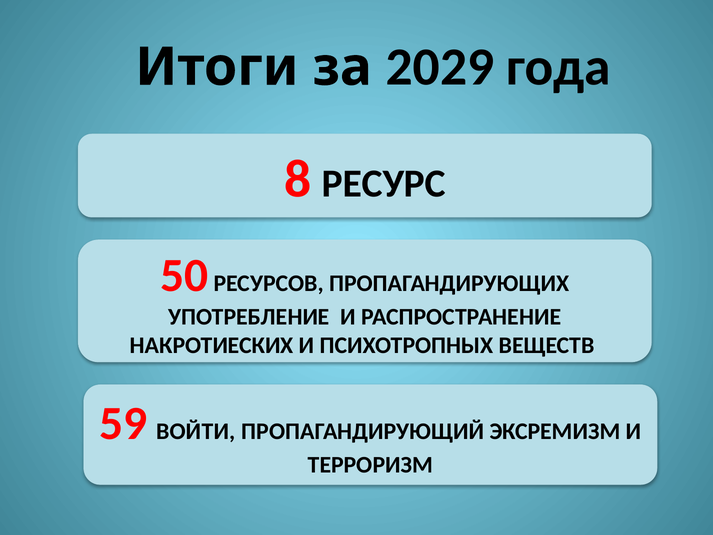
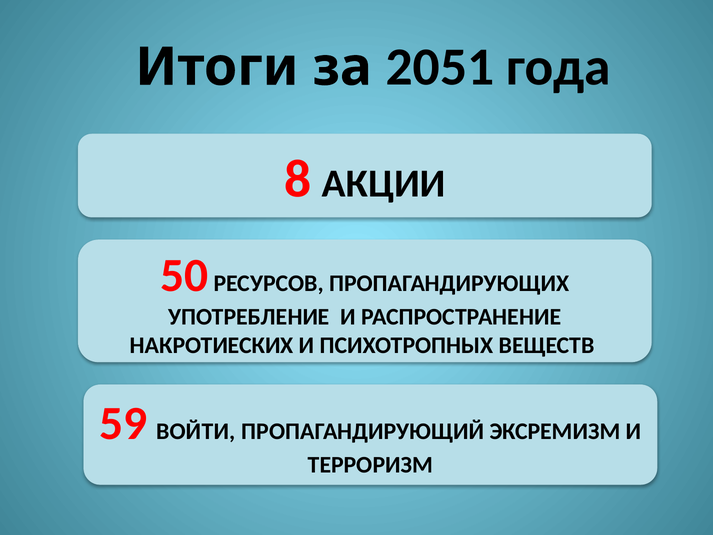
2029: 2029 -> 2051
РЕСУРС: РЕСУРС -> АКЦИИ
